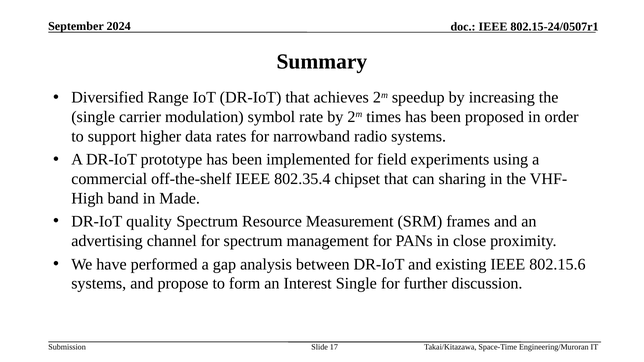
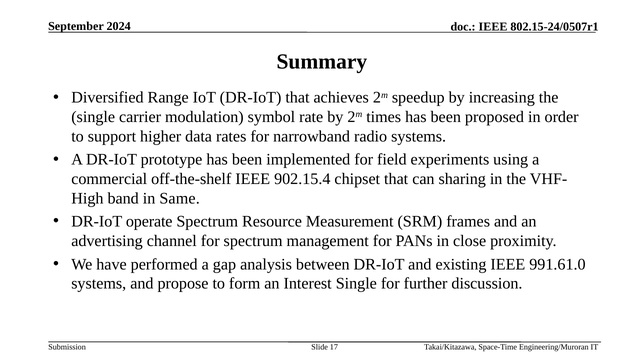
802.35.4: 802.35.4 -> 902.15.4
Made: Made -> Same
quality: quality -> operate
802.15.6: 802.15.6 -> 991.61.0
